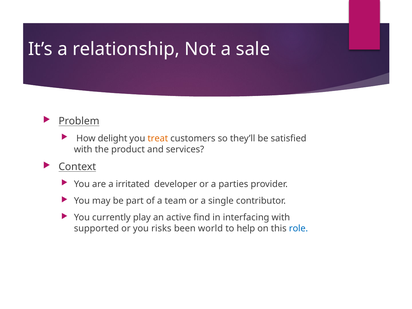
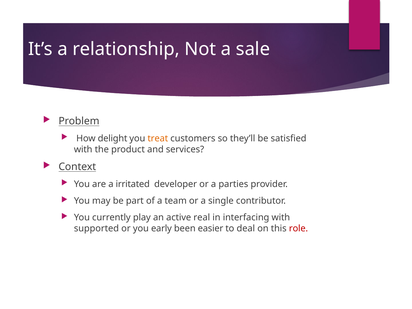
find: find -> real
risks: risks -> early
world: world -> easier
help: help -> deal
role colour: blue -> red
